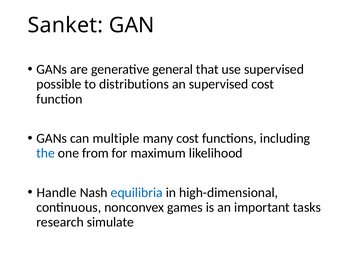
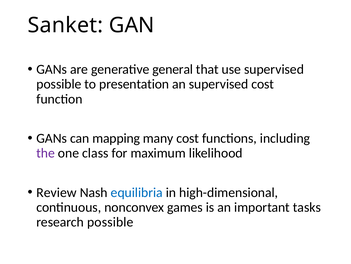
distributions: distributions -> presentation
multiple: multiple -> mapping
the colour: blue -> purple
from: from -> class
Handle: Handle -> Review
research simulate: simulate -> possible
